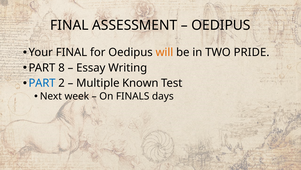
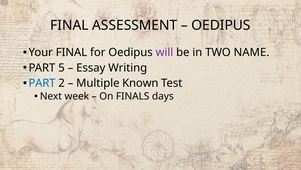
will colour: orange -> purple
PRIDE: PRIDE -> NAME
8: 8 -> 5
